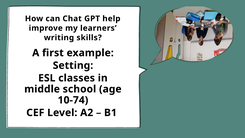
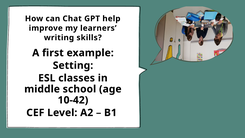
10-74: 10-74 -> 10-42
